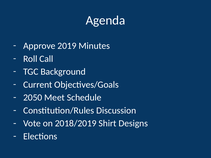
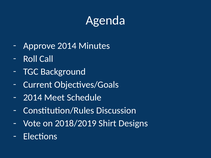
Approve 2019: 2019 -> 2014
2050 at (33, 98): 2050 -> 2014
